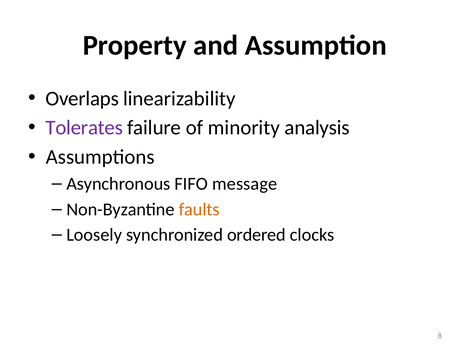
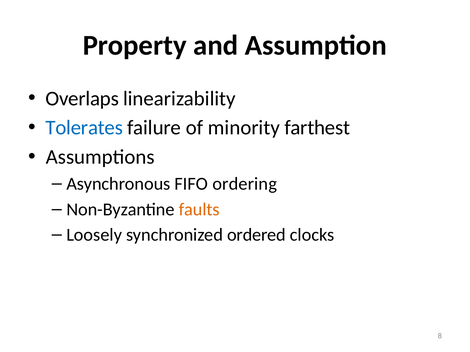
Tolerates colour: purple -> blue
analysis: analysis -> farthest
message: message -> ordering
